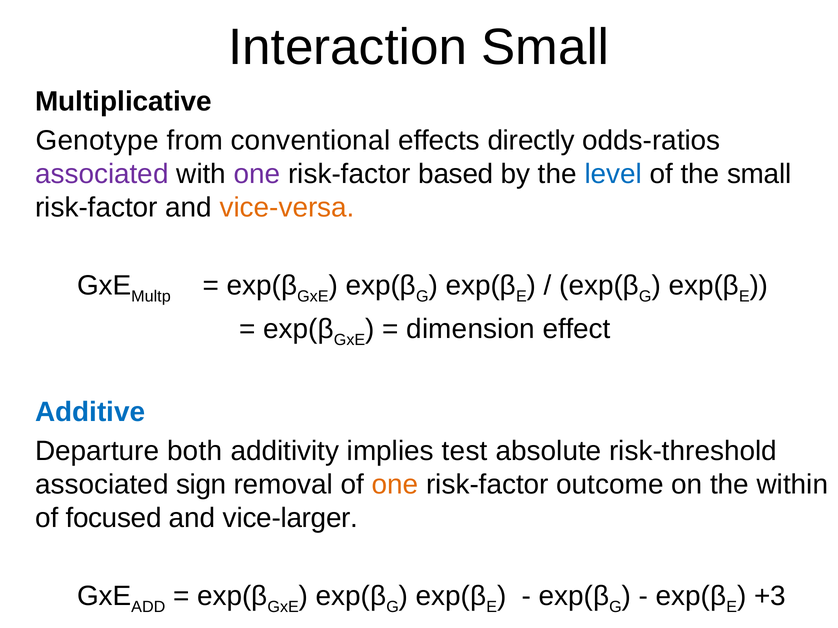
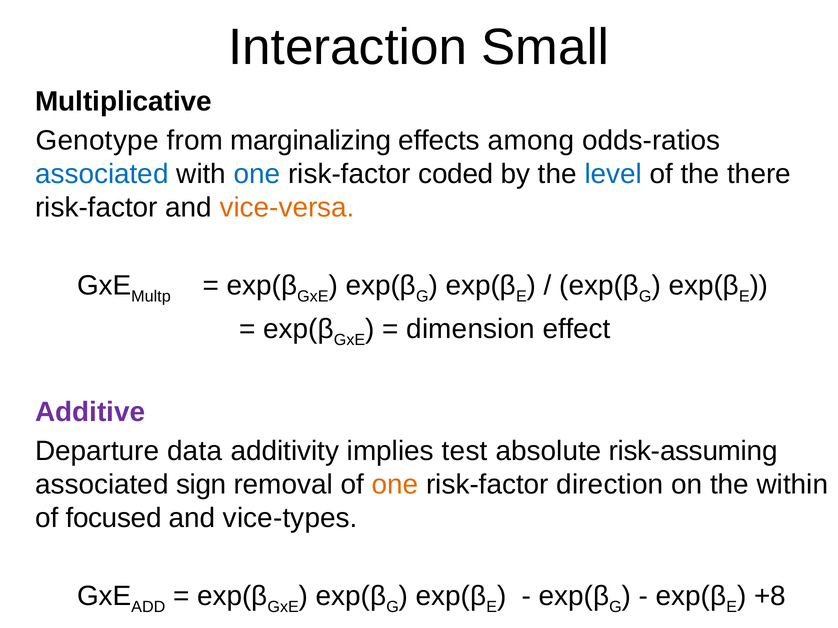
conventional: conventional -> marginalizing
directly: directly -> among
associated at (102, 174) colour: purple -> blue
one at (257, 174) colour: purple -> blue
based: based -> coded
the small: small -> there
Additive colour: blue -> purple
both: both -> data
risk-threshold: risk-threshold -> risk-assuming
outcome: outcome -> direction
vice-larger: vice-larger -> vice-types
+3: +3 -> +8
